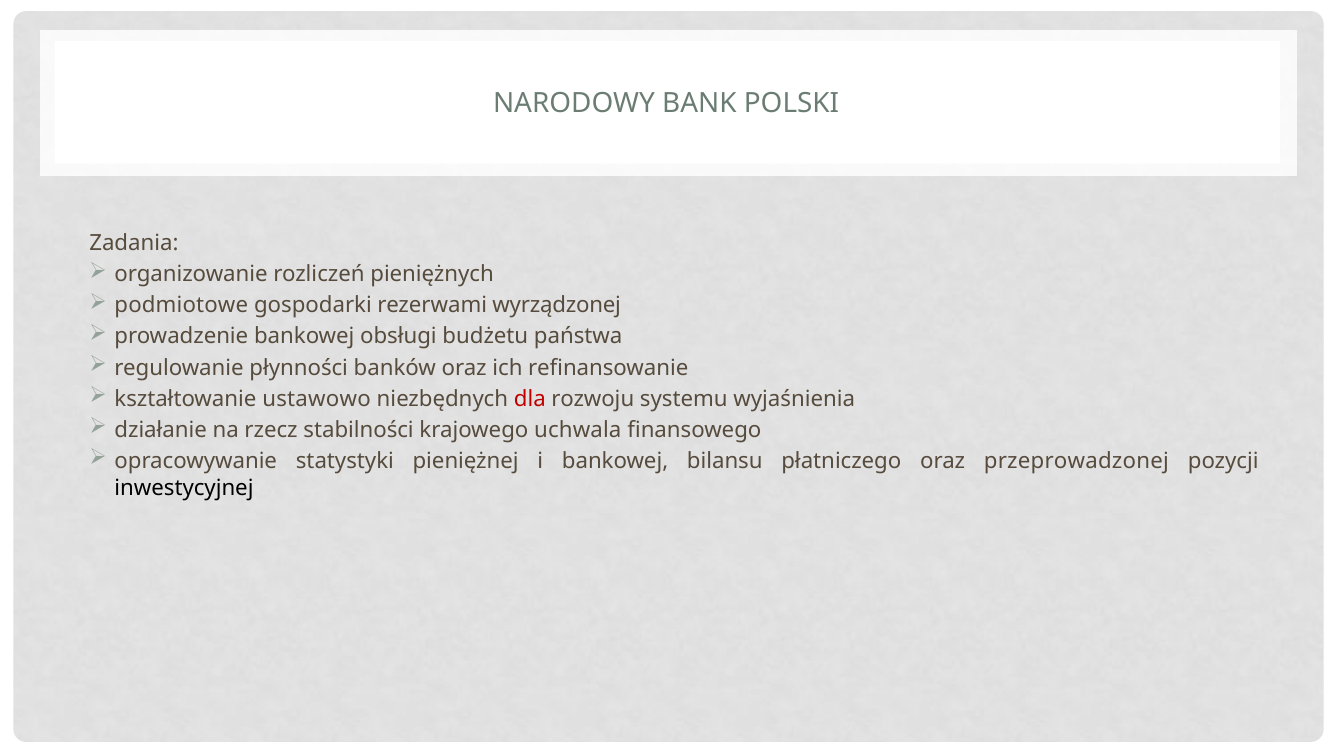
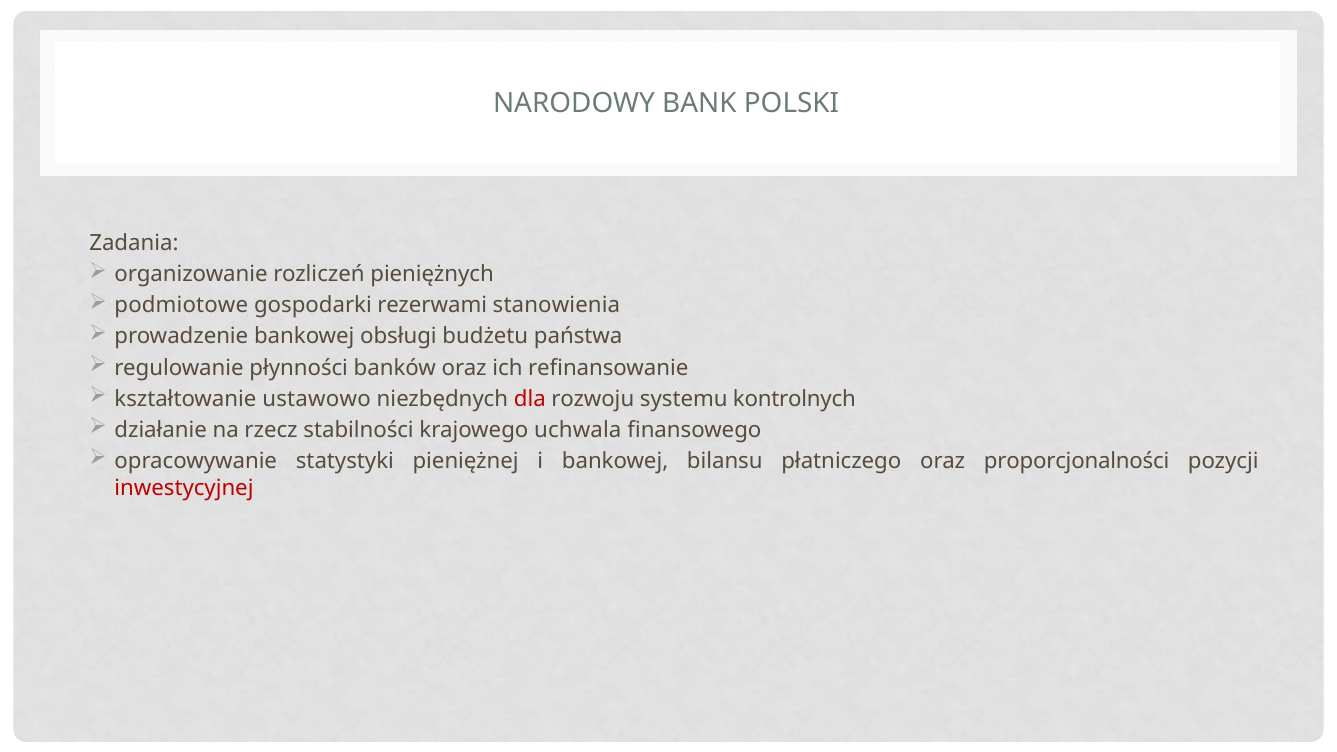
wyrządzonej: wyrządzonej -> stanowienia
wyjaśnienia: wyjaśnienia -> kontrolnych
przeprowadzonej: przeprowadzonej -> proporcjonalności
inwestycyjnej colour: black -> red
